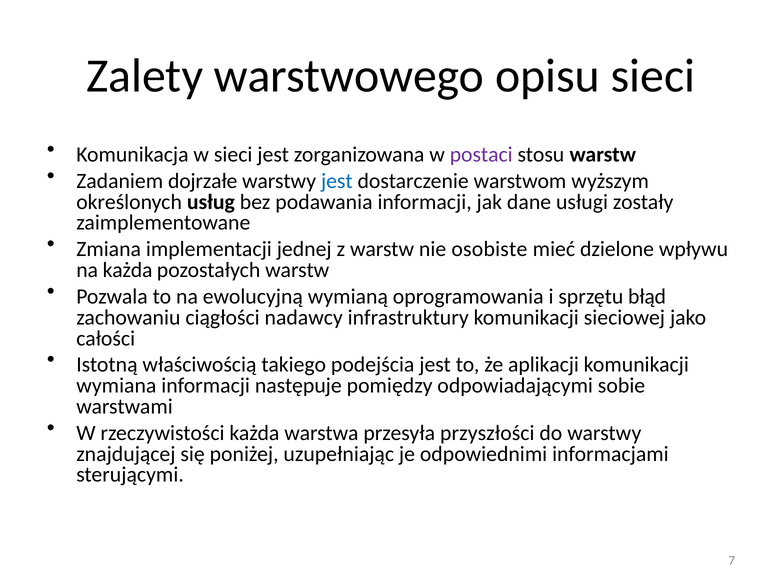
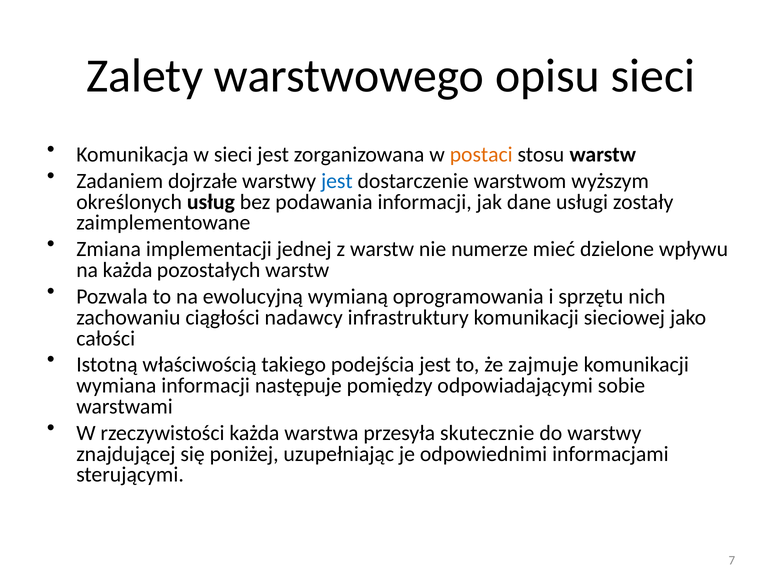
postaci colour: purple -> orange
osobiste: osobiste -> numerze
błąd: błąd -> nich
aplikacji: aplikacji -> zajmuje
przyszłości: przyszłości -> skutecznie
